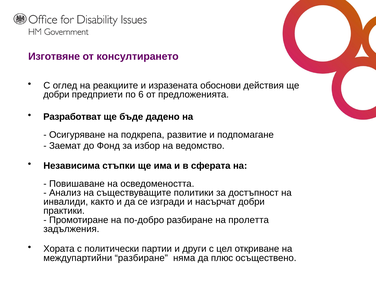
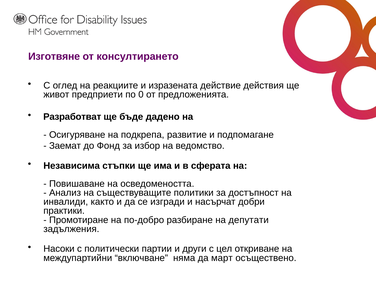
обоснови: обоснови -> действие
добри at (56, 95): добри -> живот
6: 6 -> 0
пролетта: пролетта -> депутати
Хората: Хората -> Насоки
междупартийни разбиране: разбиране -> включване
плюс: плюс -> март
